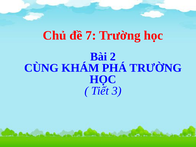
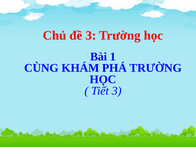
đề 7: 7 -> 3
2: 2 -> 1
